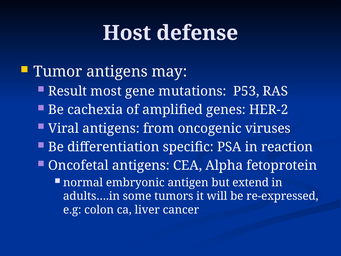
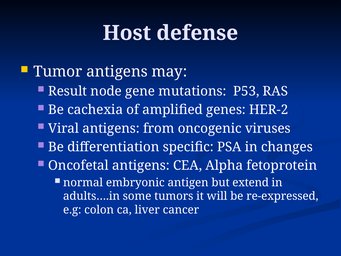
most: most -> node
reaction: reaction -> changes
